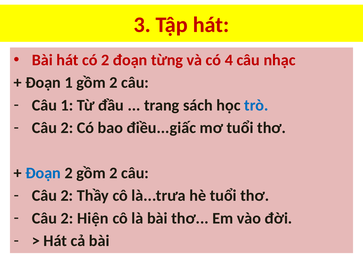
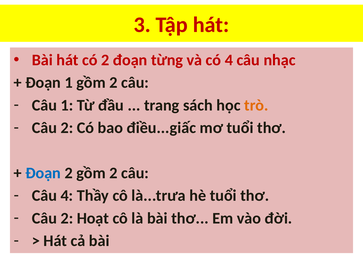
trò colour: blue -> orange
2 at (67, 196): 2 -> 4
Hiện: Hiện -> Hoạt
